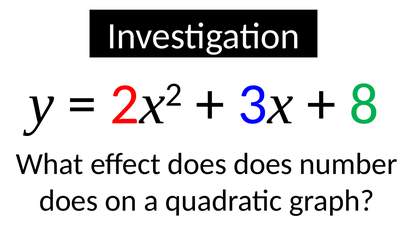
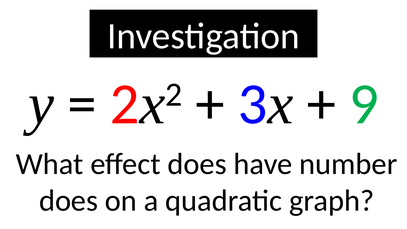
8: 8 -> 9
does does: does -> have
